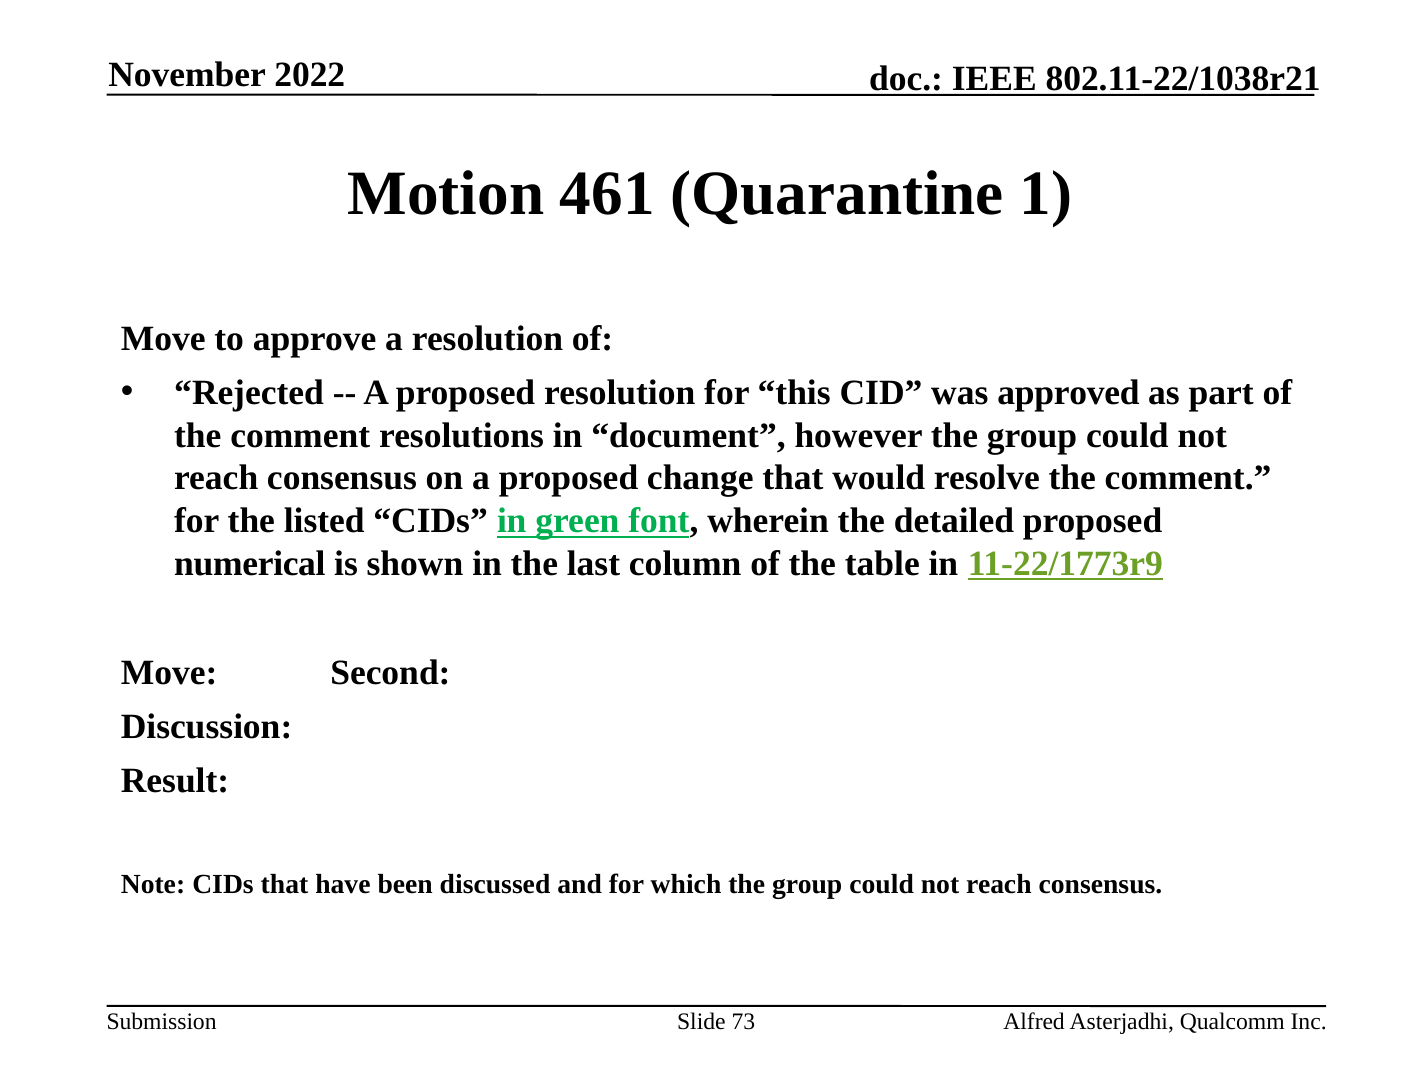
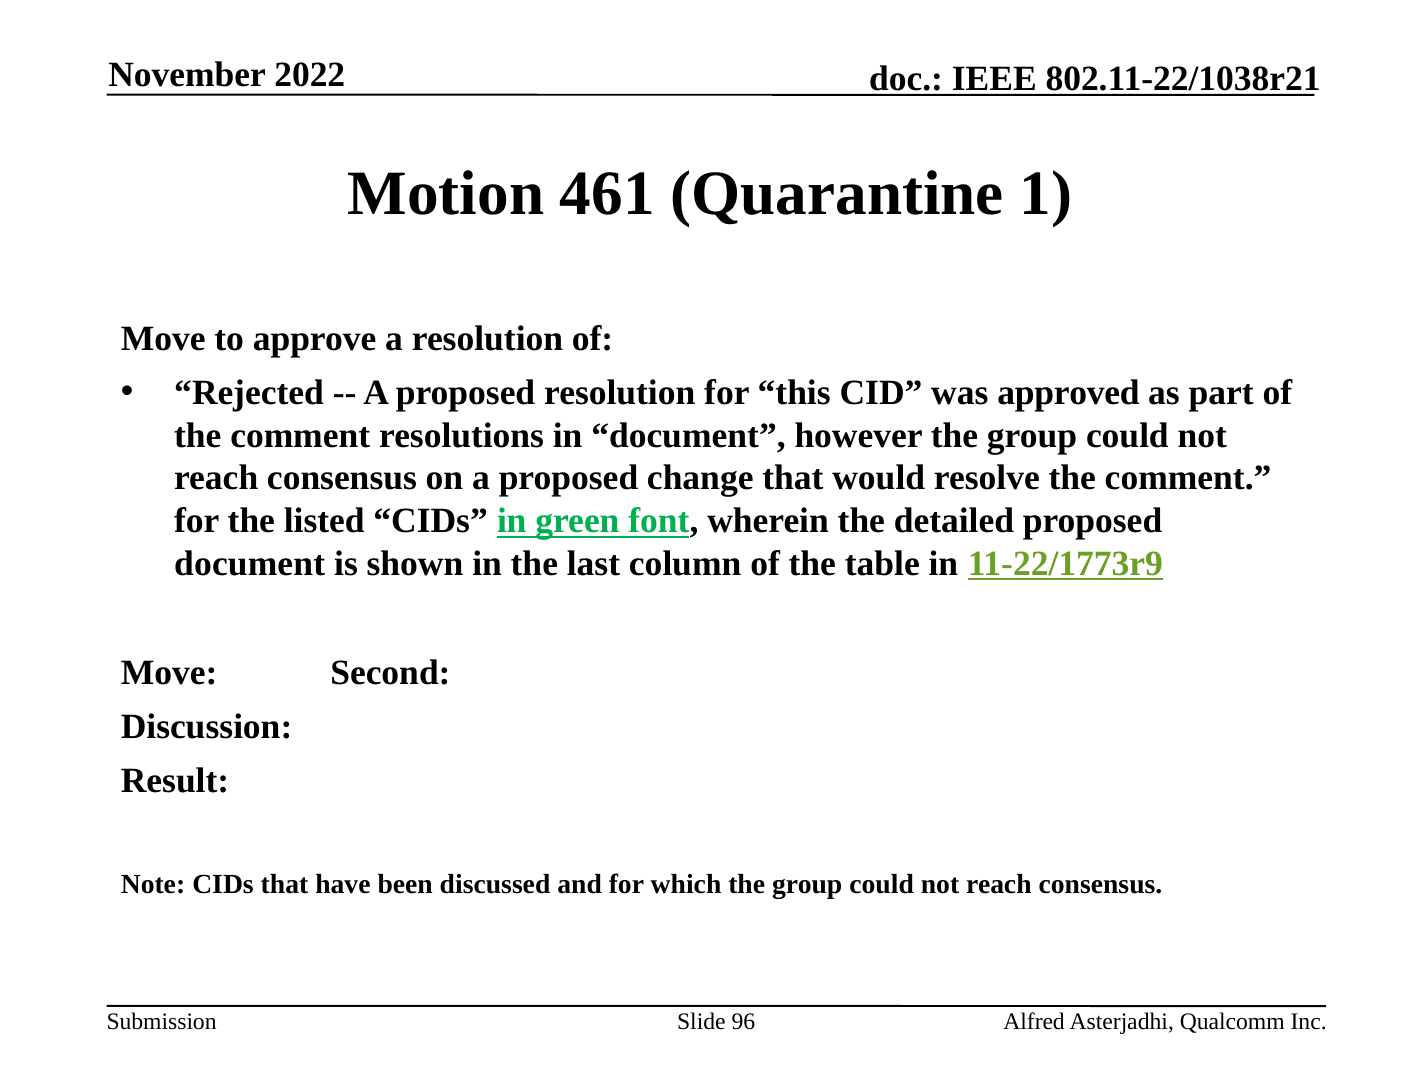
numerical at (250, 564): numerical -> document
73: 73 -> 96
